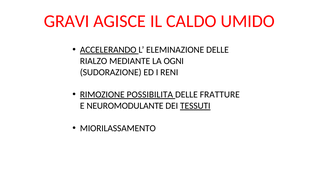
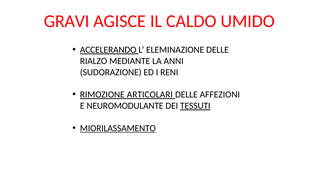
OGNI: OGNI -> ANNI
POSSIBILITA: POSSIBILITA -> ARTICOLARI
FRATTURE: FRATTURE -> AFFEZIONI
MIORILASSAMENTO underline: none -> present
